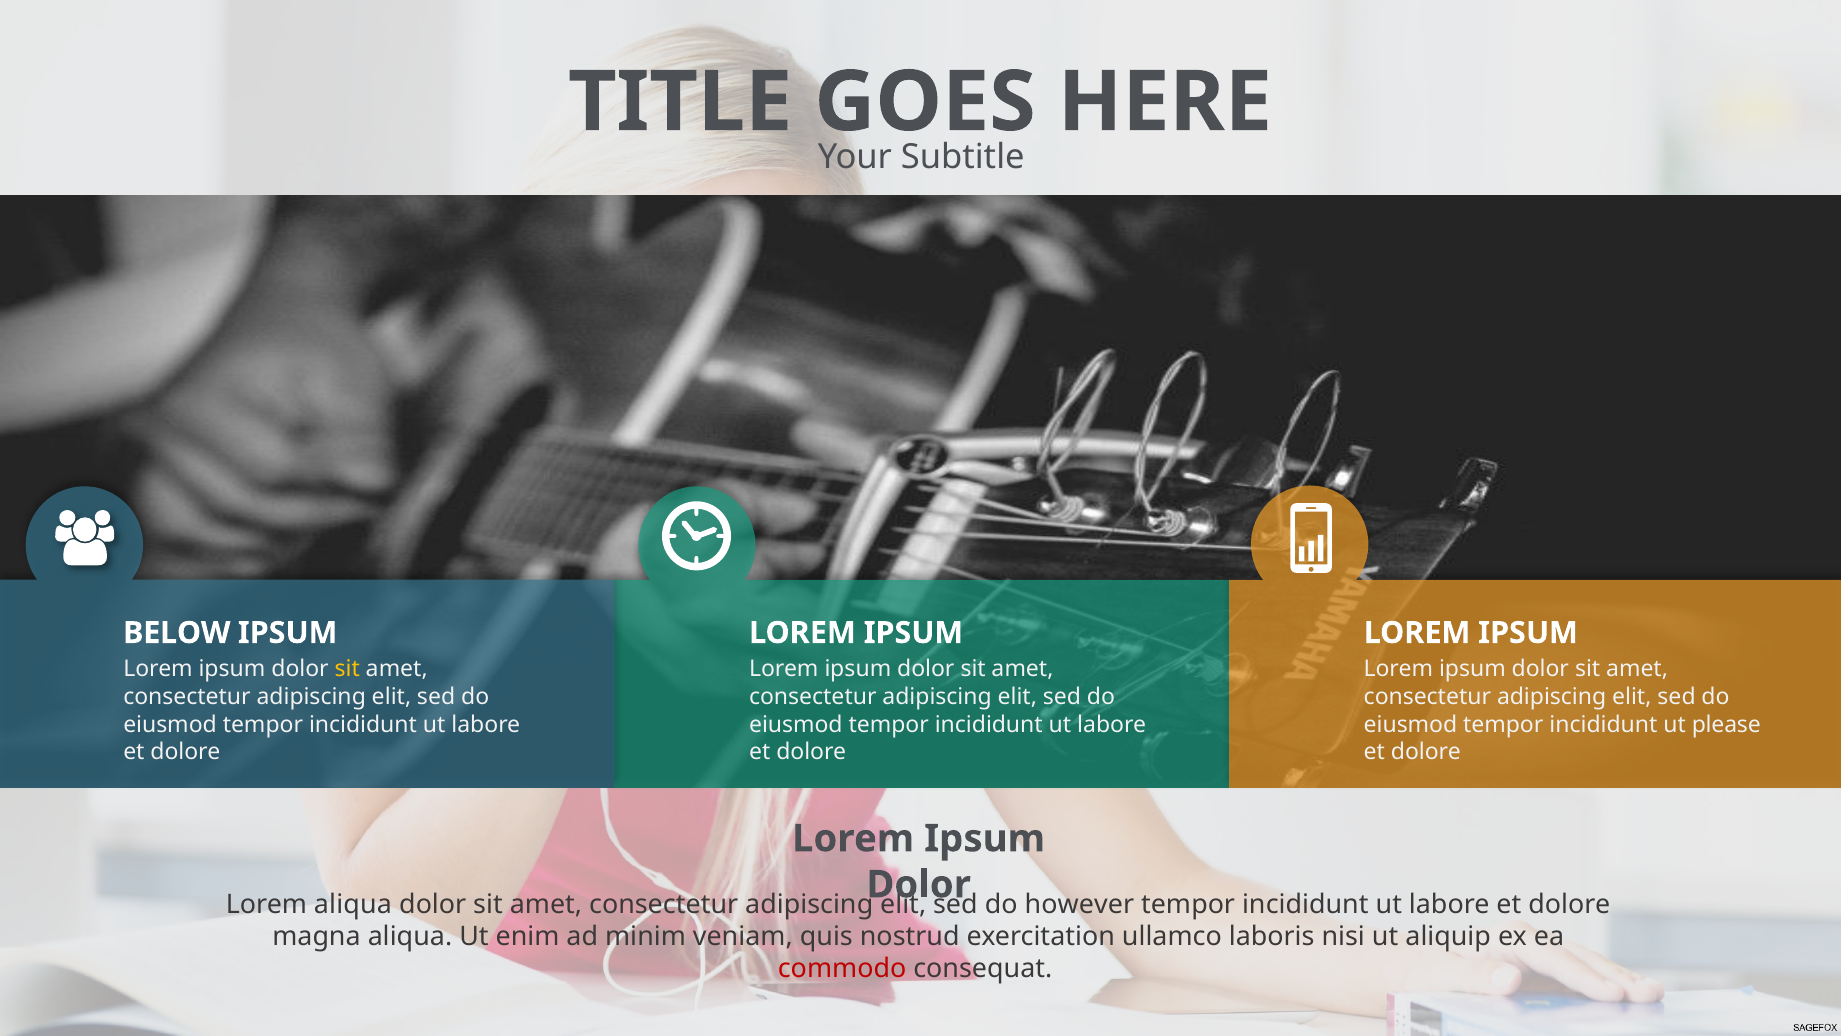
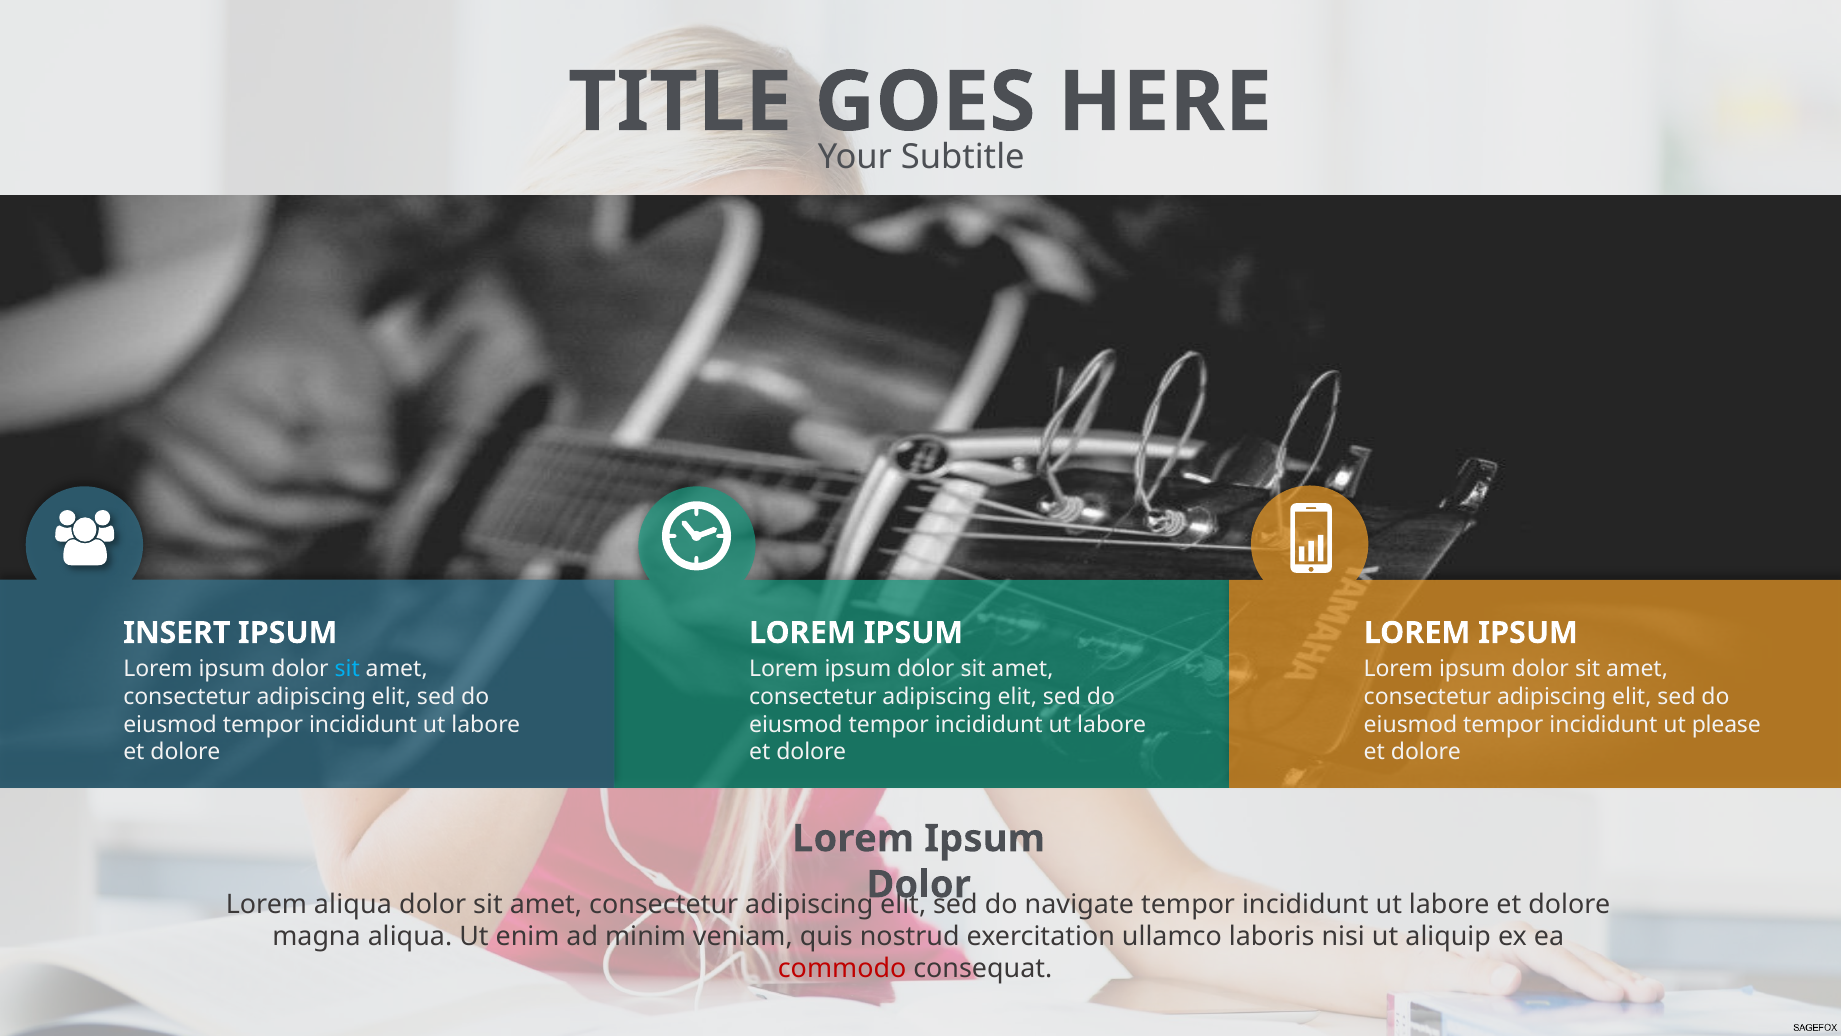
BELOW: BELOW -> INSERT
sit at (347, 669) colour: yellow -> light blue
however: however -> navigate
